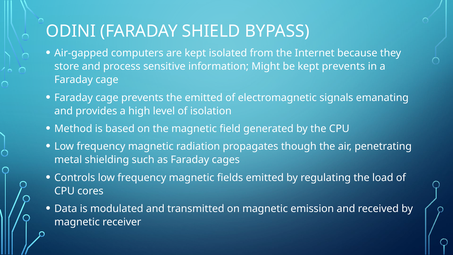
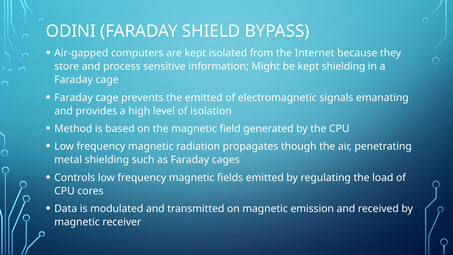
kept prevents: prevents -> shielding
